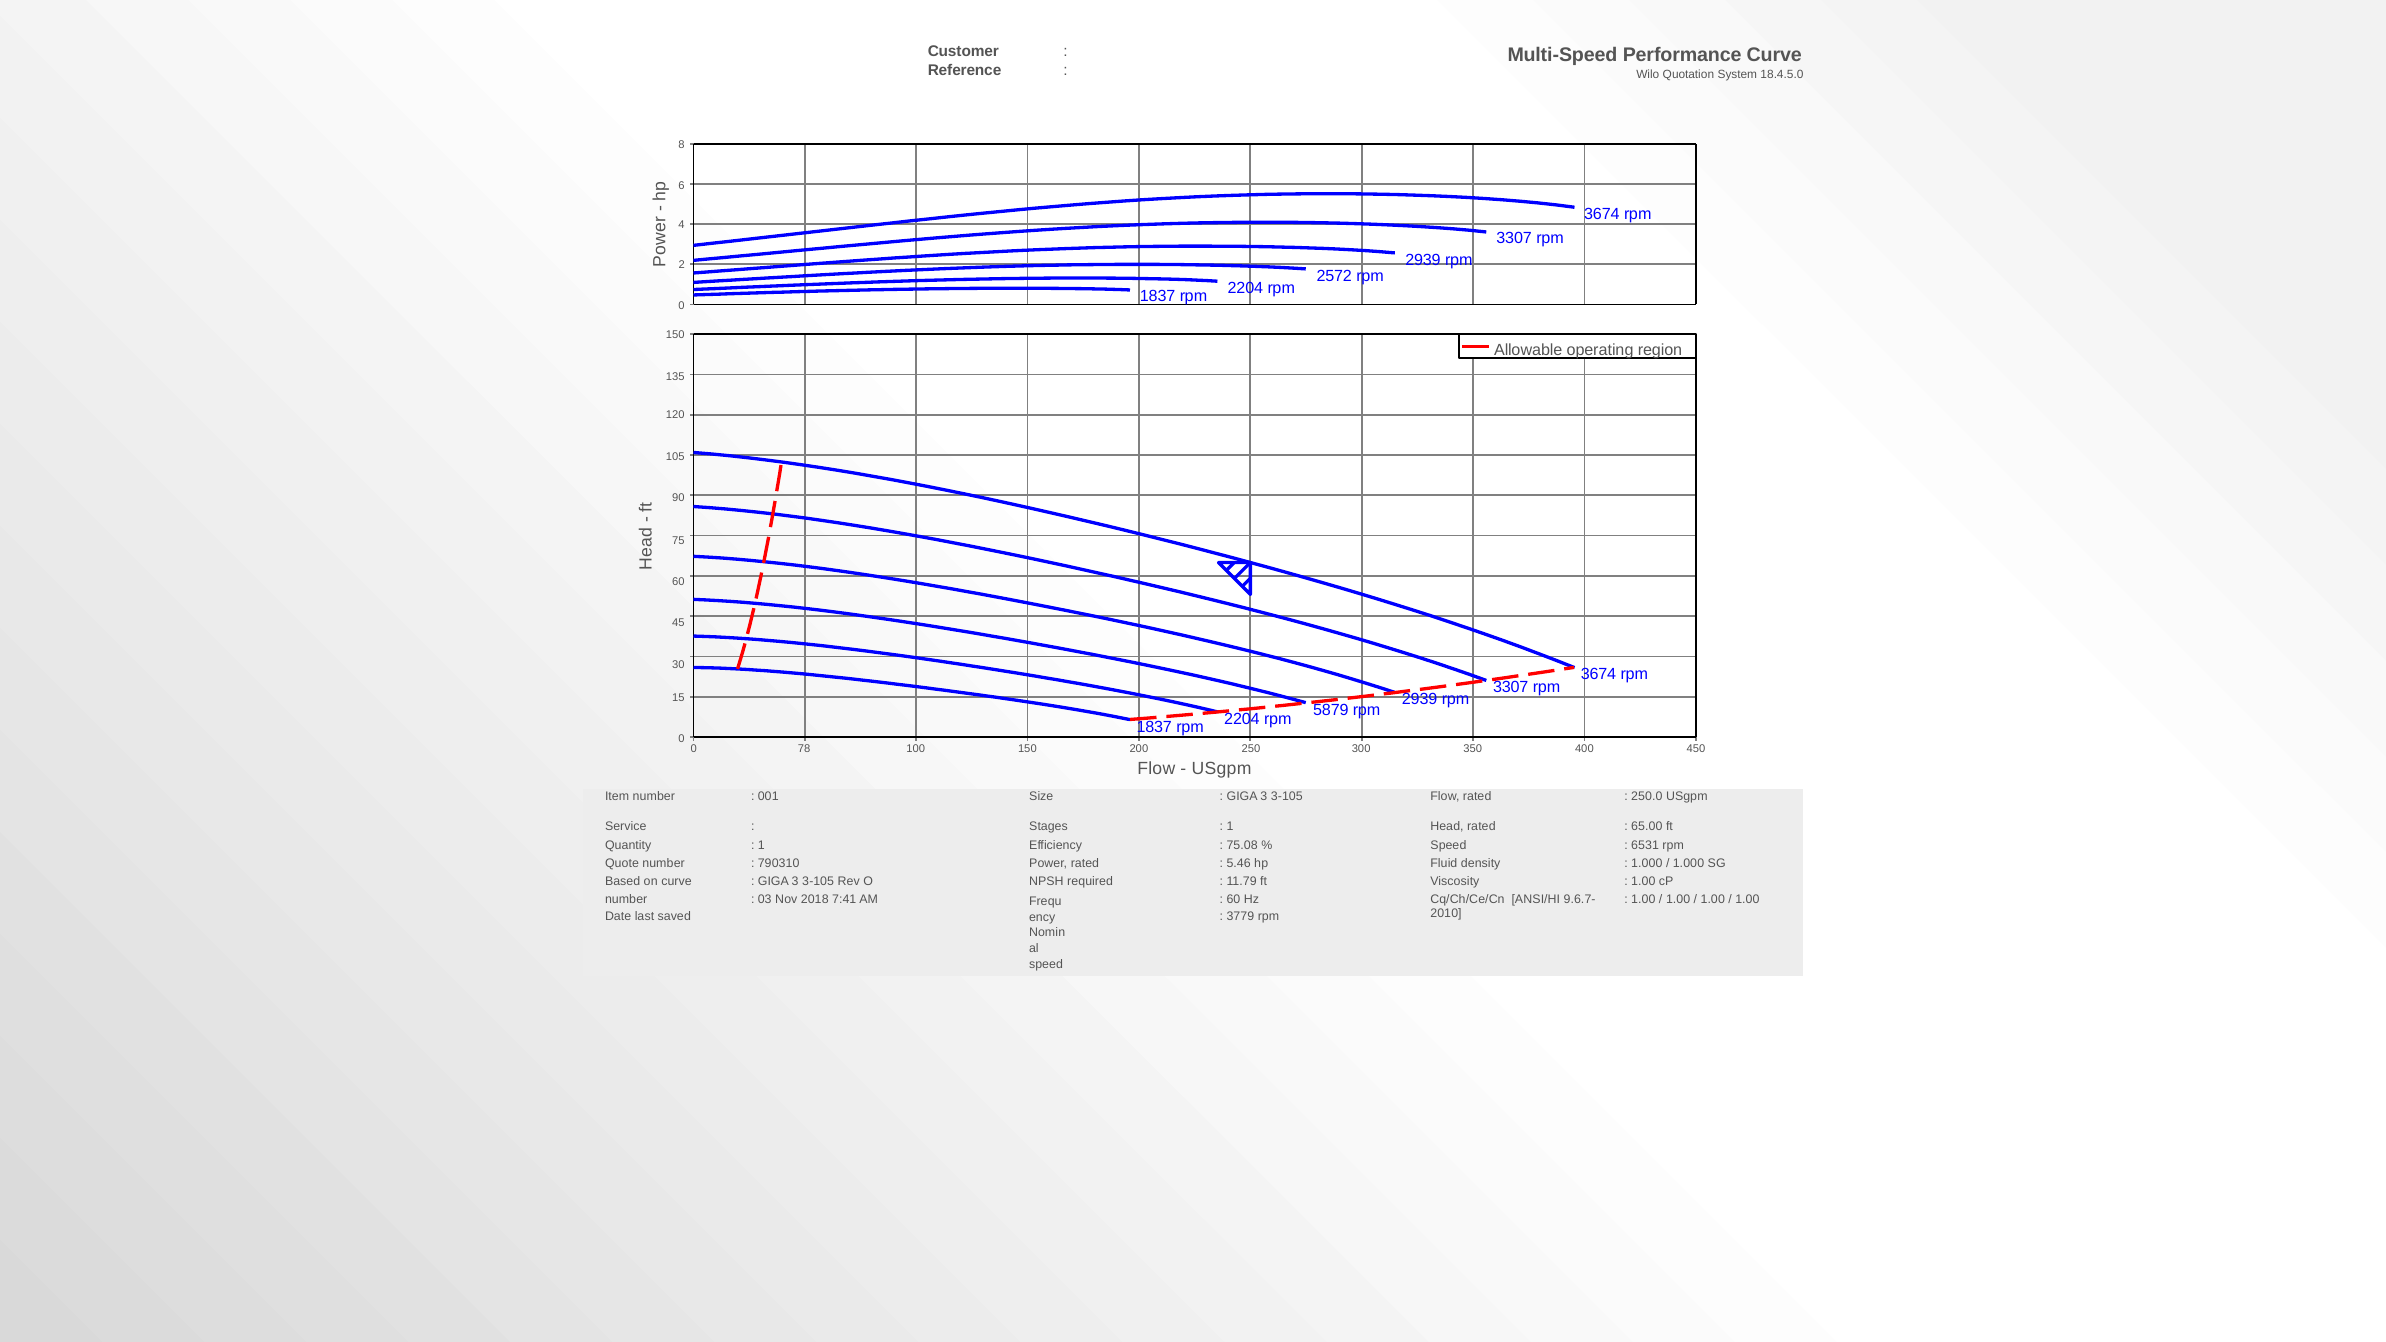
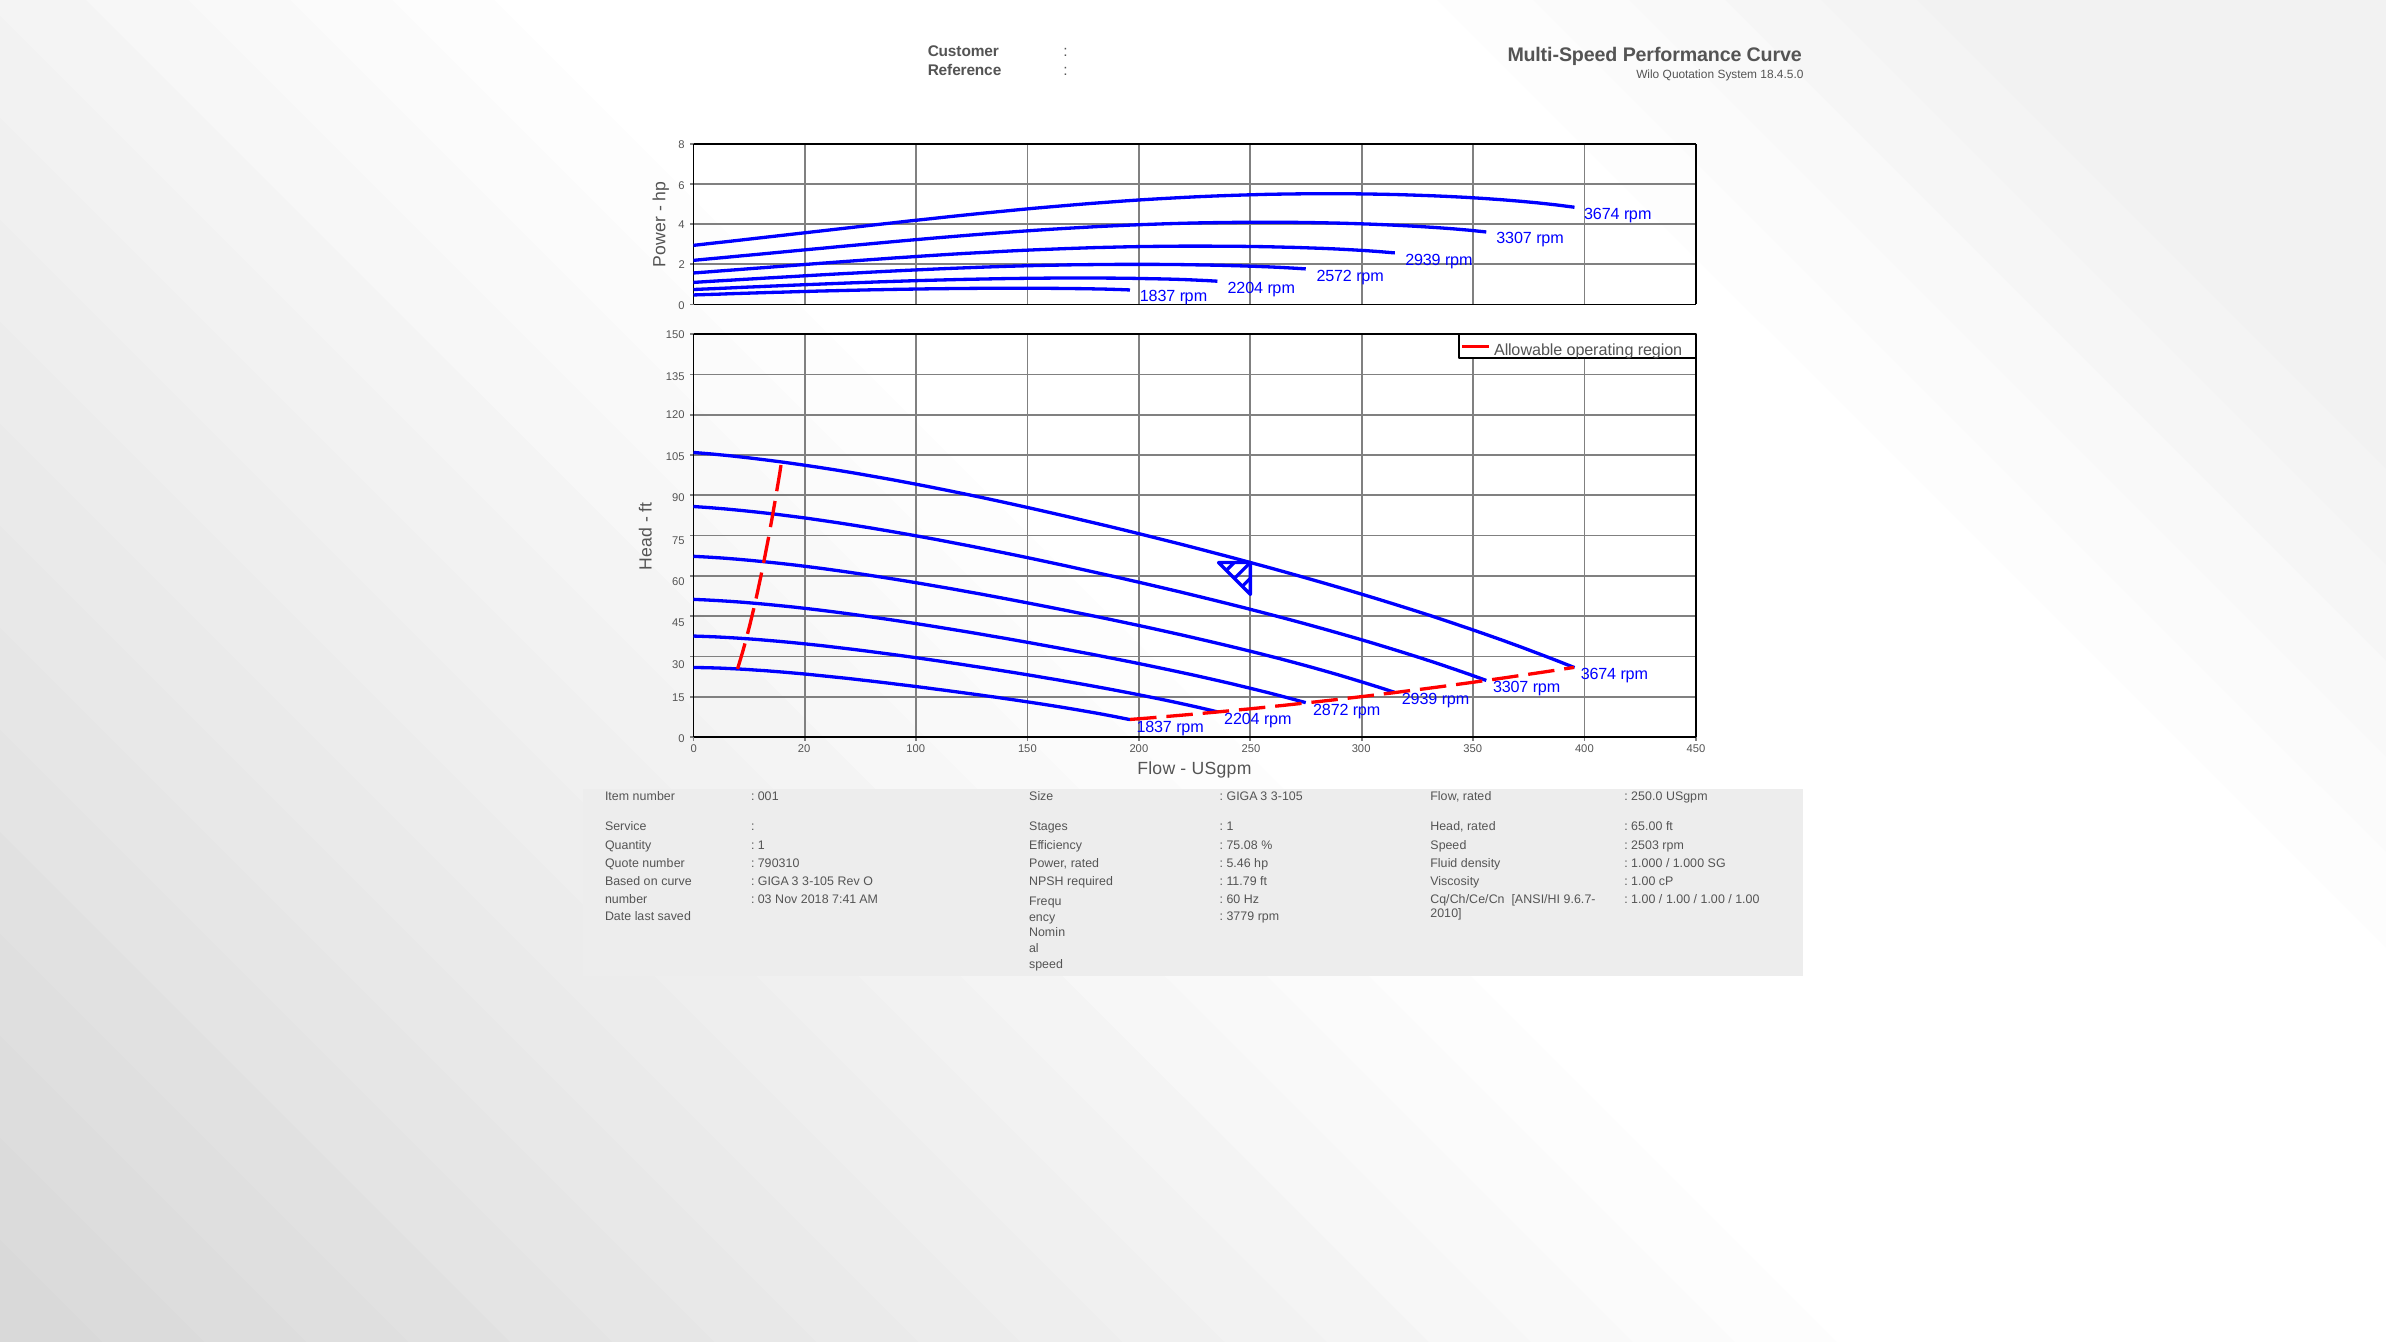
5879: 5879 -> 2872
78: 78 -> 20
6531: 6531 -> 2503
